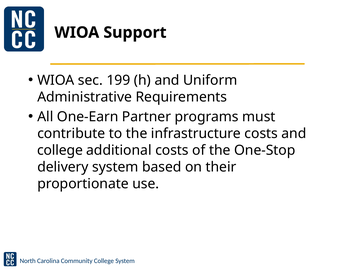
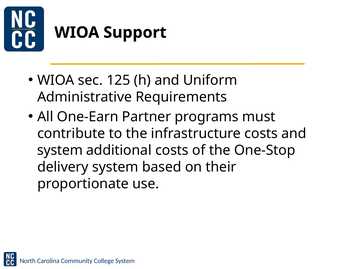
199: 199 -> 125
college at (60, 150): college -> system
